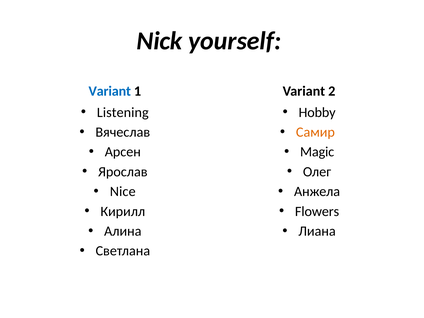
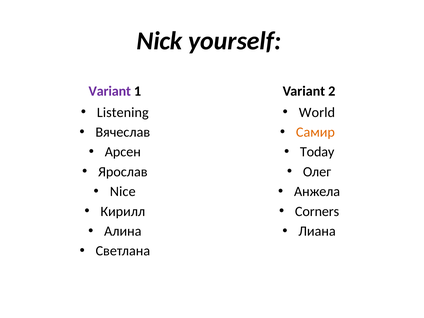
Variant at (110, 91) colour: blue -> purple
Hobby: Hobby -> World
Magic: Magic -> Today
Flowers: Flowers -> Corners
